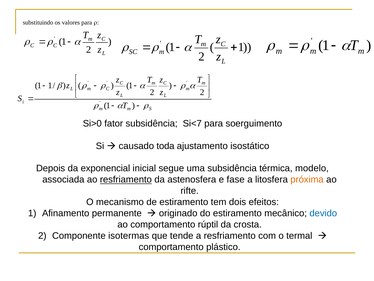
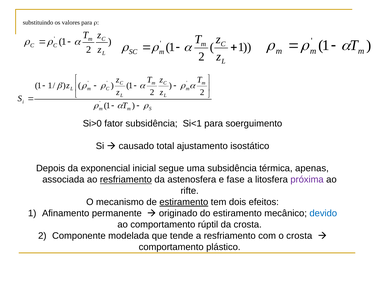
Si<7: Si<7 -> Si<1
toda: toda -> total
modelo: modelo -> apenas
próxima colour: orange -> purple
estiramento at (184, 202) underline: none -> present
isotermas: isotermas -> modelada
o termal: termal -> crosta
